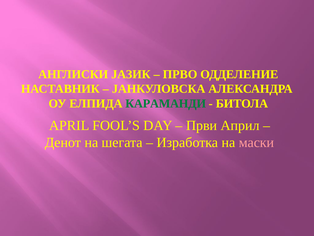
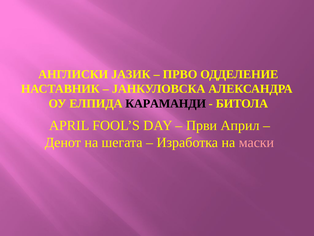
КАРАМАНДИ colour: green -> black
